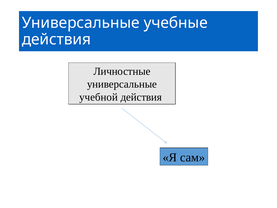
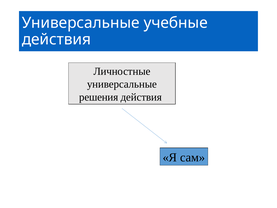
учебной: учебной -> решения
